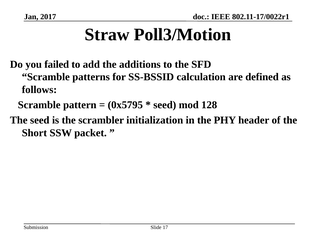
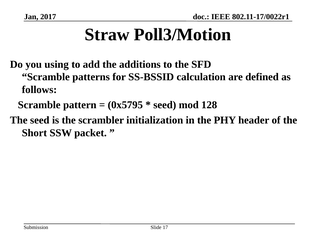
failed: failed -> using
